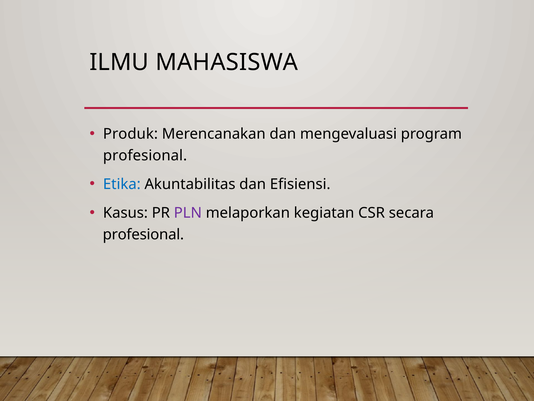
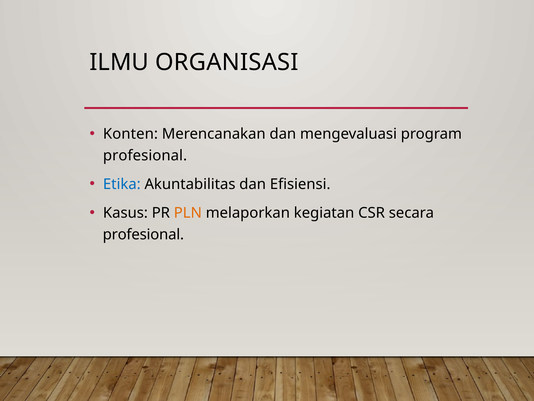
MAHASISWA: MAHASISWA -> ORGANISASI
Produk: Produk -> Konten
PLN colour: purple -> orange
